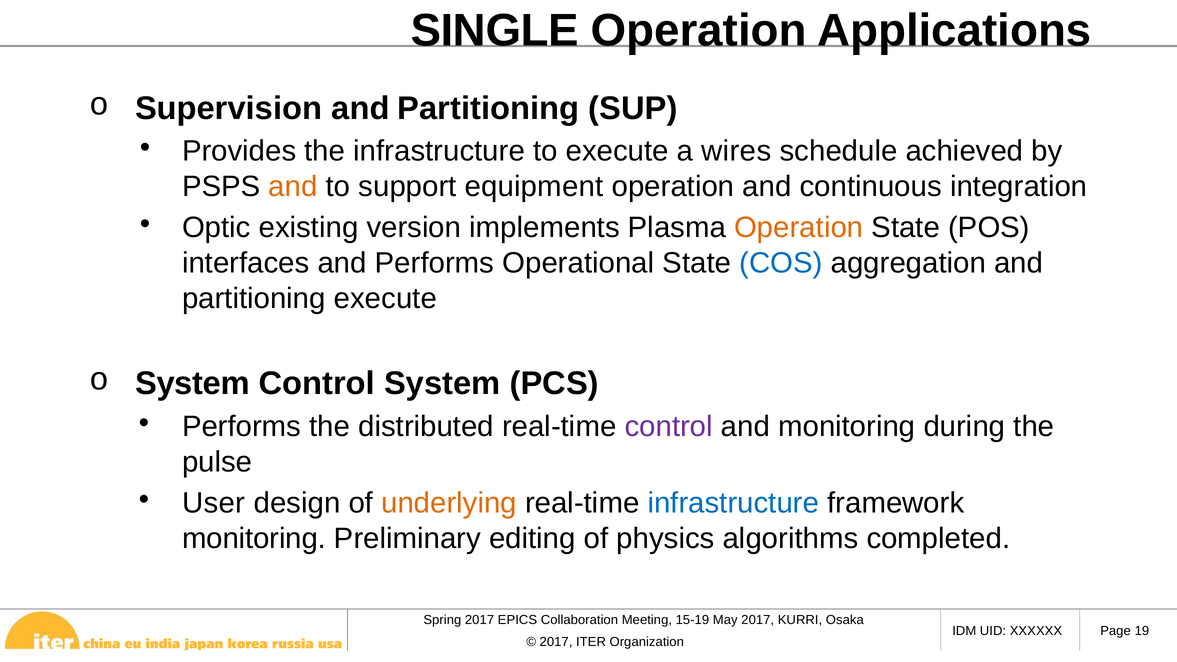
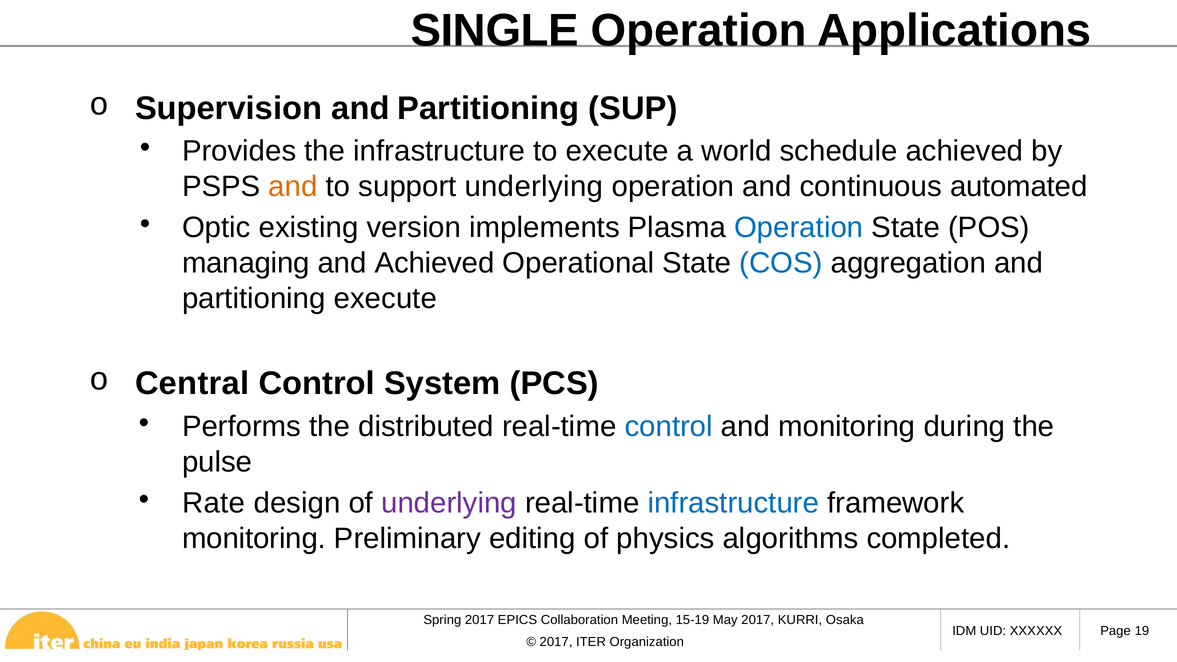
wires: wires -> world
support equipment: equipment -> underlying
integration: integration -> automated
Operation at (799, 228) colour: orange -> blue
interfaces: interfaces -> managing
and Performs: Performs -> Achieved
System at (192, 384): System -> Central
control at (669, 427) colour: purple -> blue
User: User -> Rate
underlying at (449, 503) colour: orange -> purple
